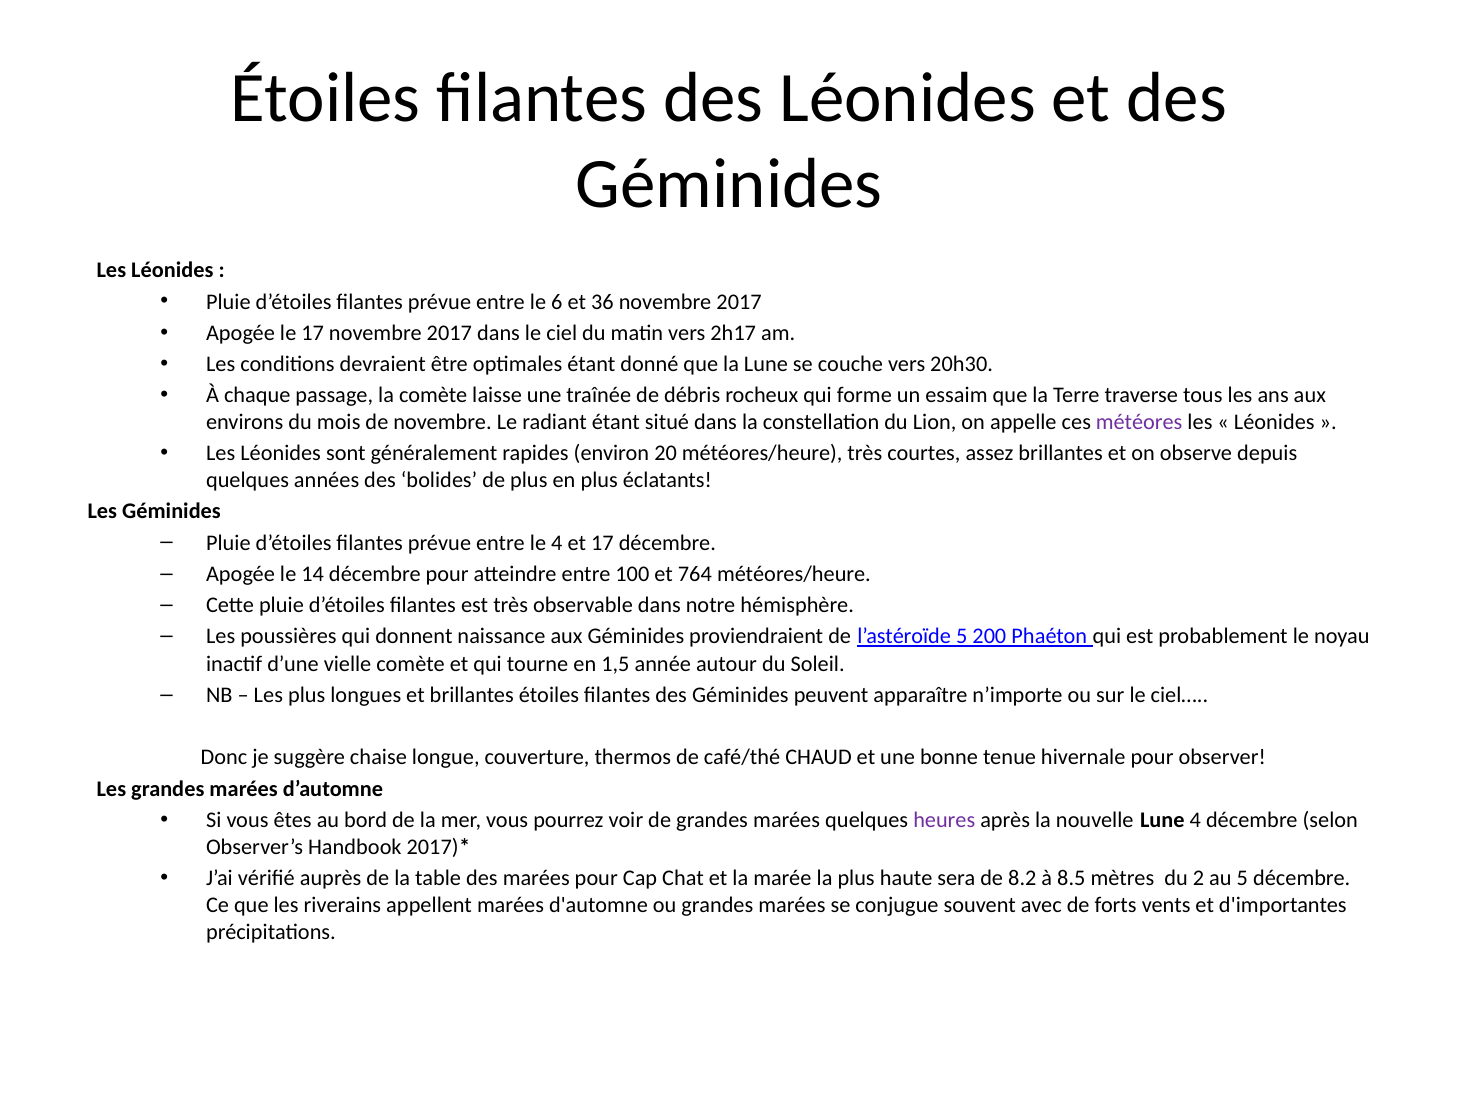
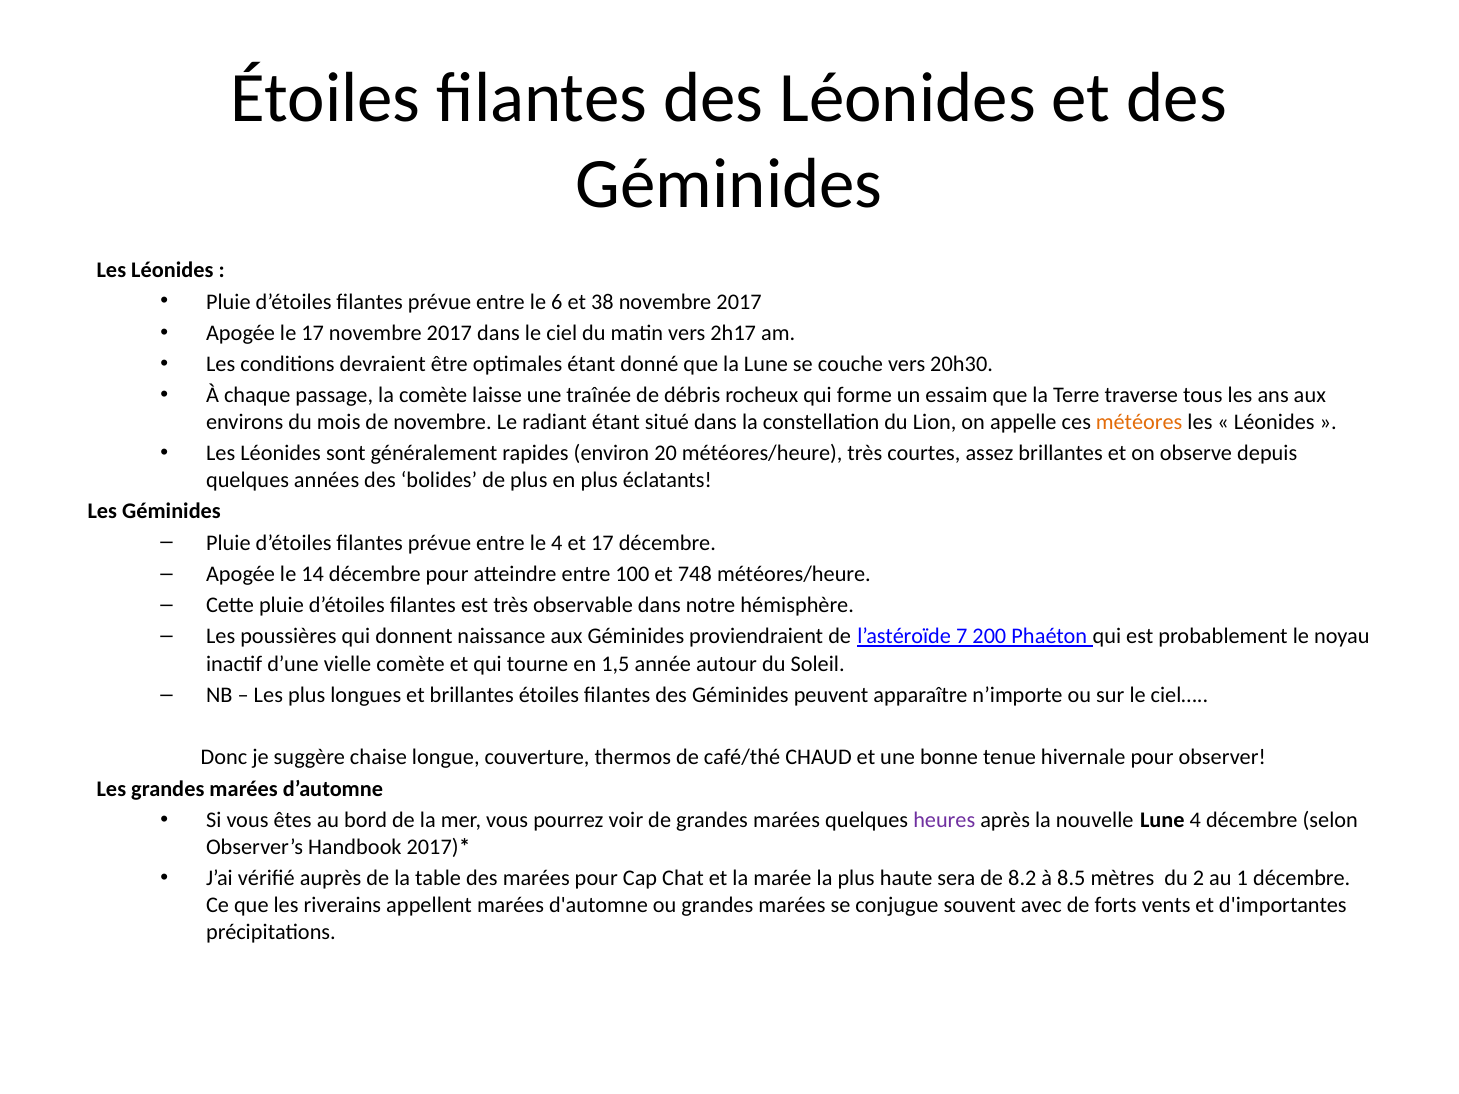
36: 36 -> 38
météores colour: purple -> orange
764: 764 -> 748
l’astéroïde 5: 5 -> 7
au 5: 5 -> 1
